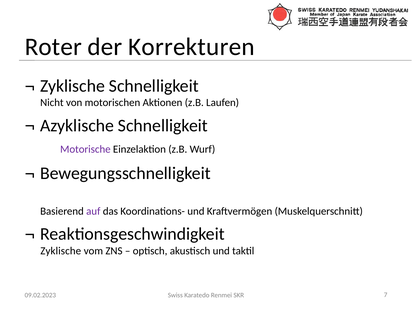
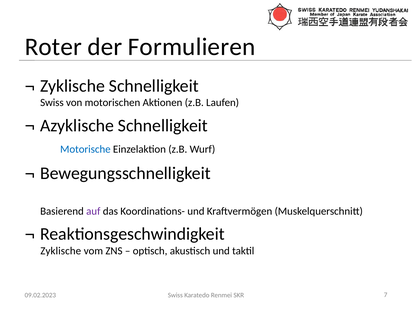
Korrekturen: Korrekturen -> Formulieren
Nicht at (52, 103): Nicht -> Swiss
Motorische colour: purple -> blue
